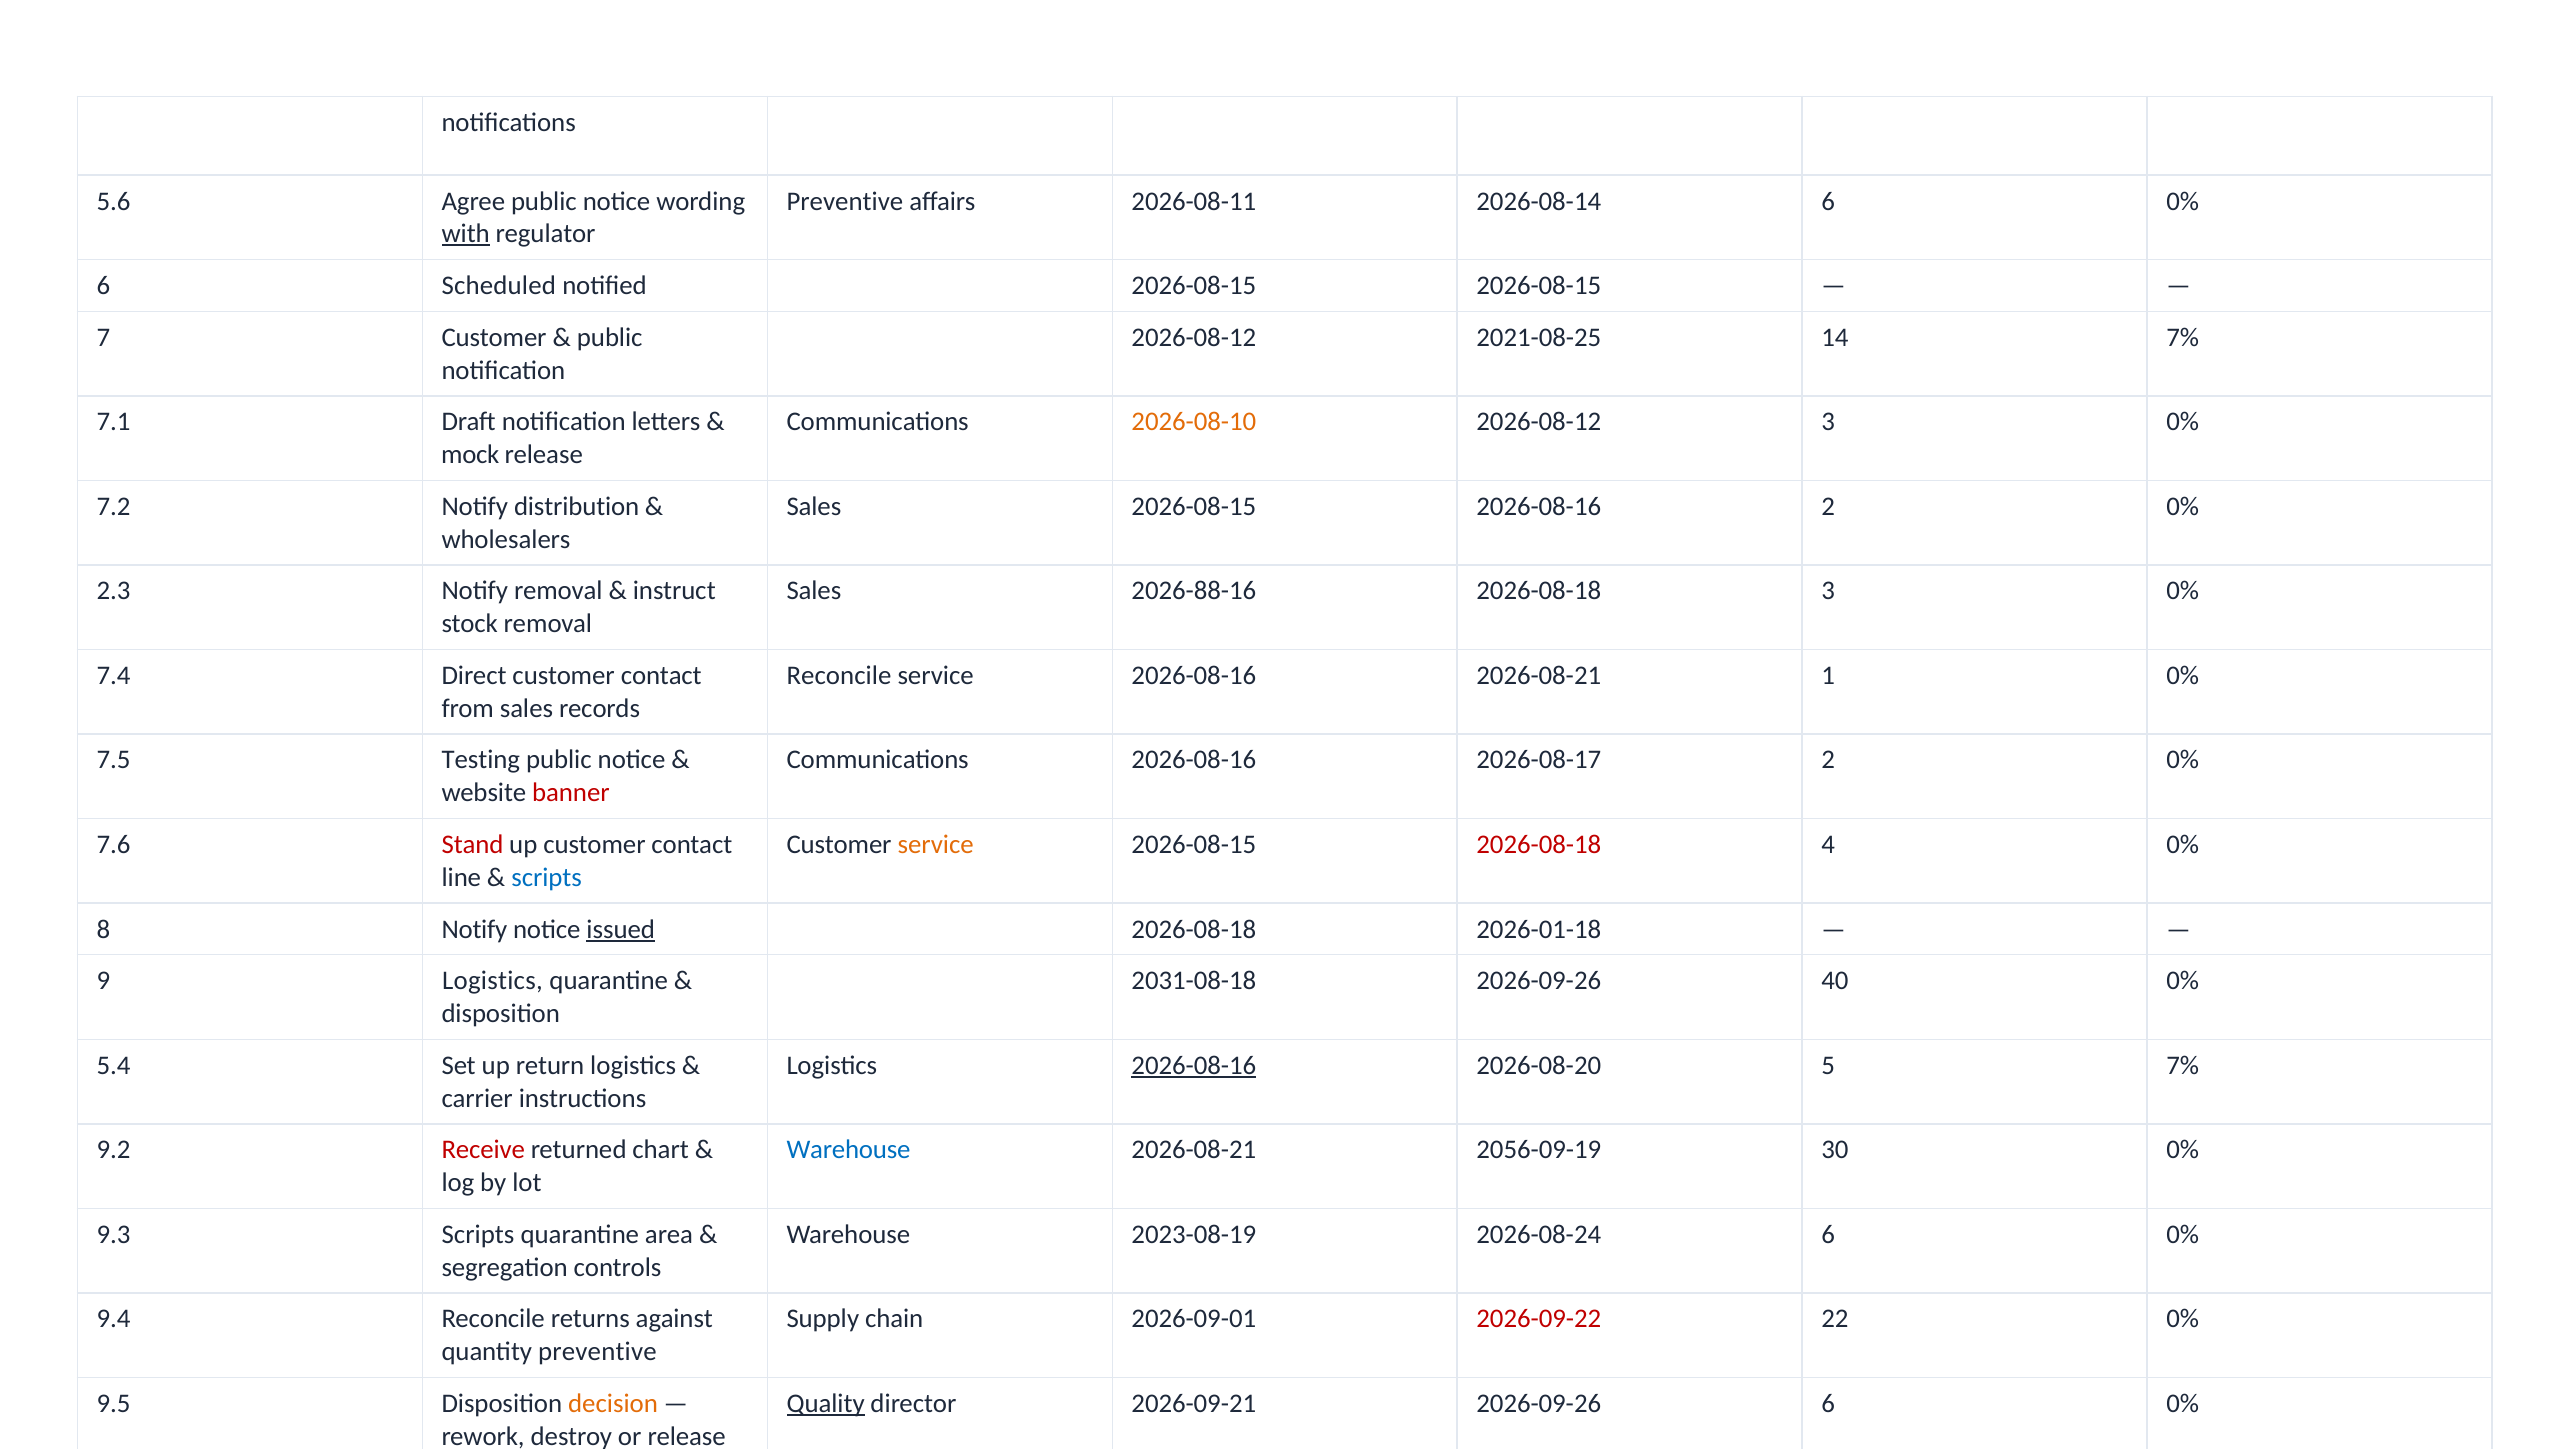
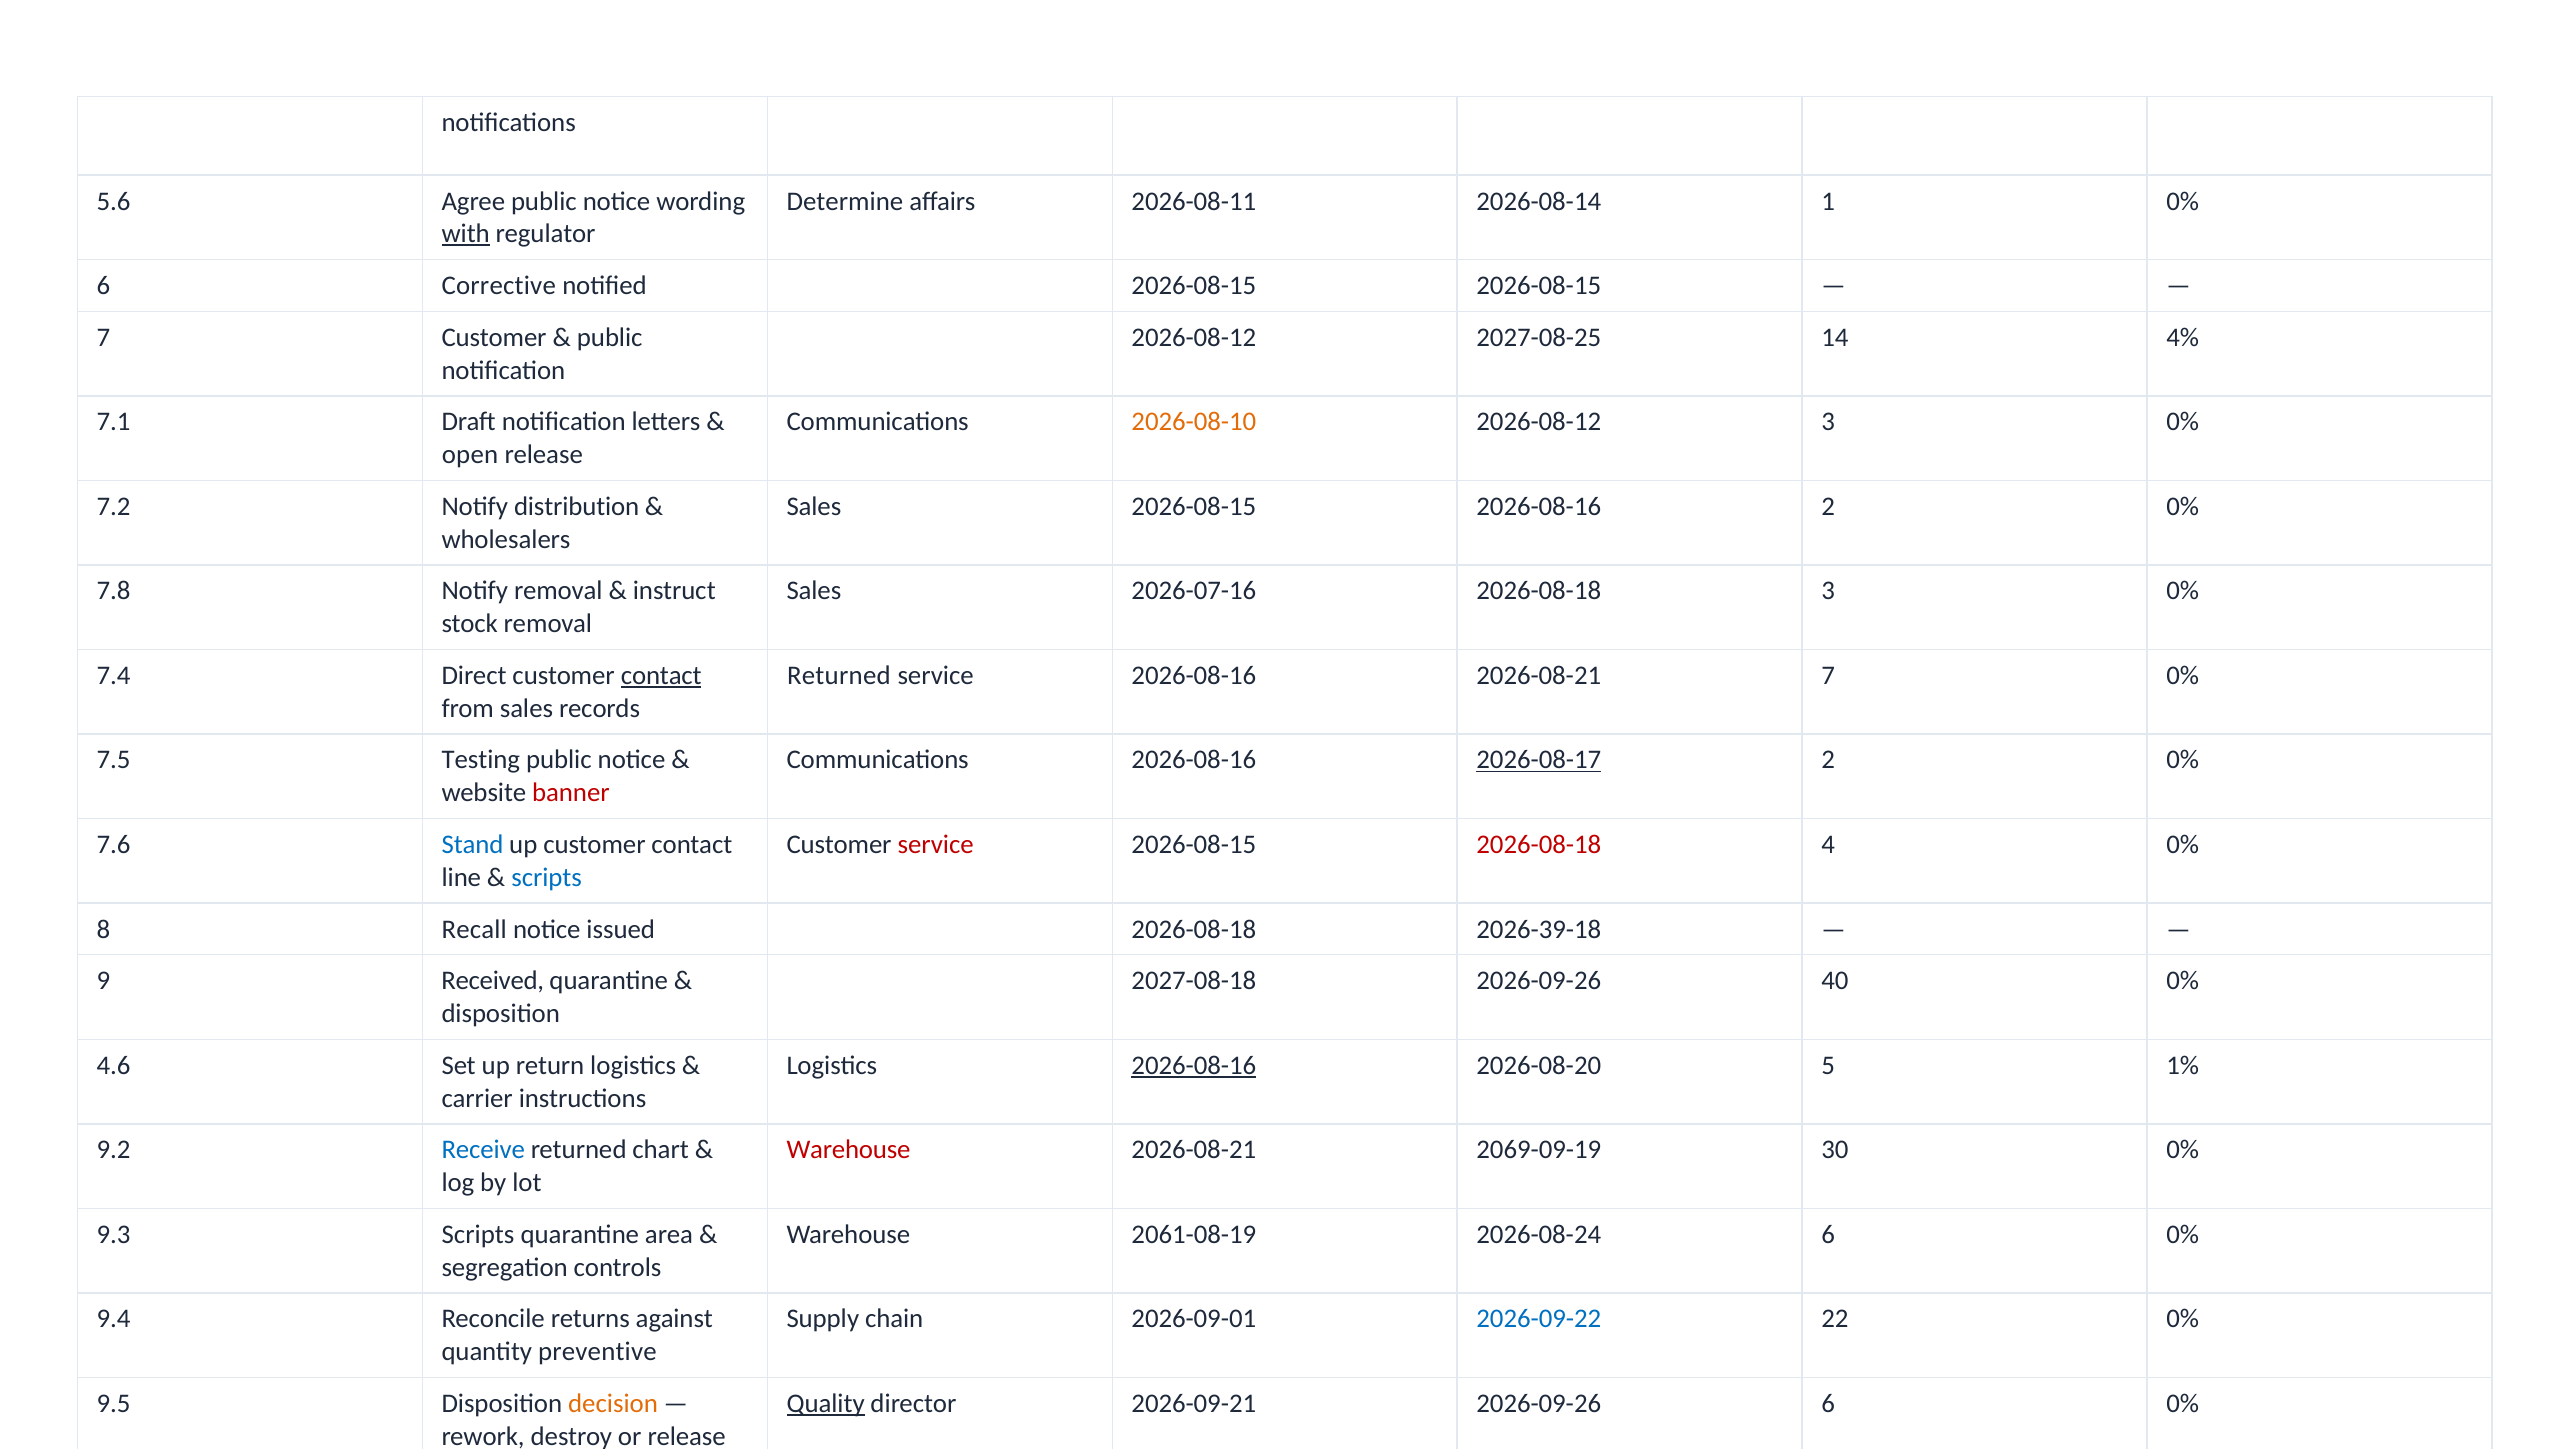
Preventive at (845, 201): Preventive -> Determine
2026-08-14 6: 6 -> 1
Scheduled: Scheduled -> Corrective
2021-08-25: 2021-08-25 -> 2027-08-25
14 7%: 7% -> 4%
mock: mock -> open
2.3: 2.3 -> 7.8
2026-88-16: 2026-88-16 -> 2026-07-16
contact at (661, 676) underline: none -> present
Reconcile at (839, 676): Reconcile -> Returned
2026-08-21 1: 1 -> 7
2026-08-17 underline: none -> present
Stand colour: red -> blue
service at (936, 845) colour: orange -> red
8 Notify: Notify -> Recall
issued underline: present -> none
2026-01-18: 2026-01-18 -> 2026-39-18
9 Logistics: Logistics -> Received
2031-08-18: 2031-08-18 -> 2027-08-18
5.4: 5.4 -> 4.6
5 7%: 7% -> 1%
Receive colour: red -> blue
Warehouse at (848, 1150) colour: blue -> red
2056-09-19: 2056-09-19 -> 2069-09-19
2023-08-19: 2023-08-19 -> 2061-08-19
2026-09-22 colour: red -> blue
